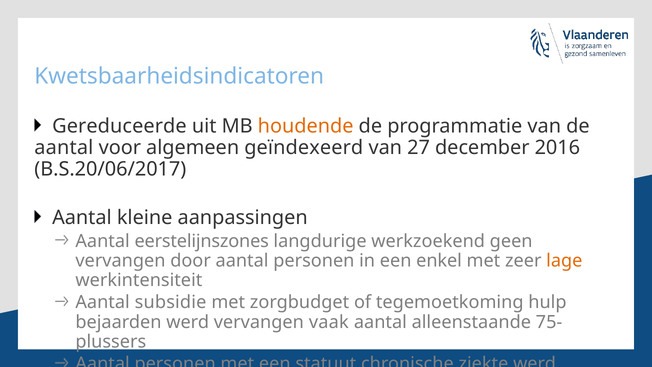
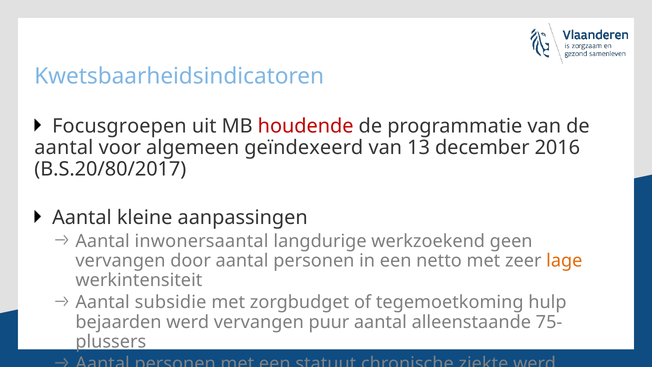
Gereduceerde: Gereduceerde -> Focusgroepen
houdende colour: orange -> red
27: 27 -> 13
B.S.20/06/2017: B.S.20/06/2017 -> B.S.20/80/2017
eerstelijnszones: eerstelijnszones -> inwonersaantal
enkel: enkel -> netto
vaak: vaak -> puur
